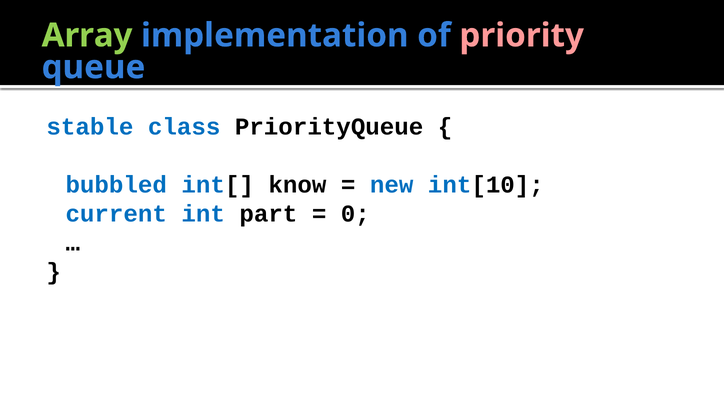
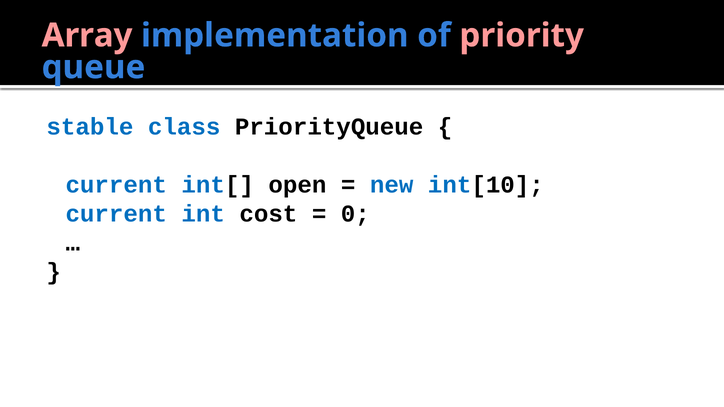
Array colour: light green -> pink
bubbled at (116, 185): bubbled -> current
know: know -> open
part: part -> cost
